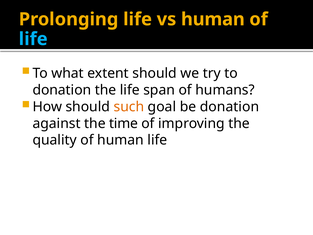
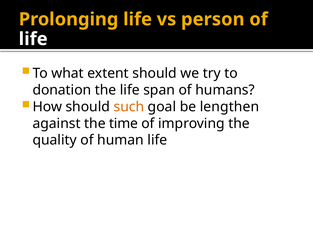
vs human: human -> person
life at (33, 39) colour: light blue -> white
be donation: donation -> lengthen
